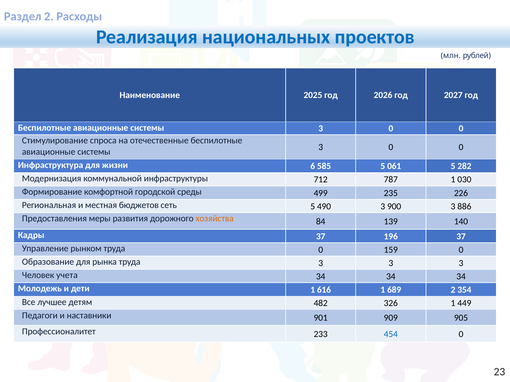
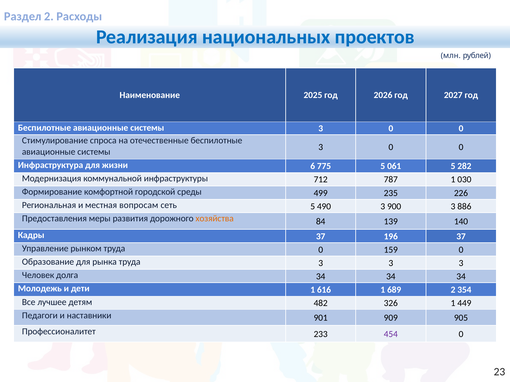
585: 585 -> 775
бюджетов: бюджетов -> вопросам
учета: учета -> долга
454 colour: blue -> purple
